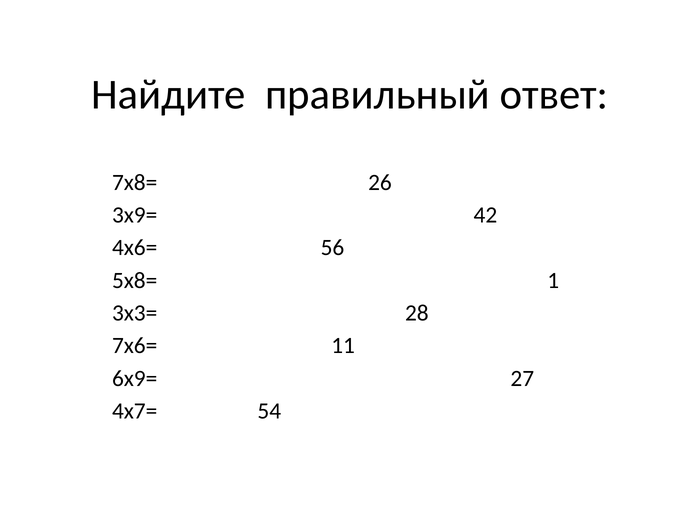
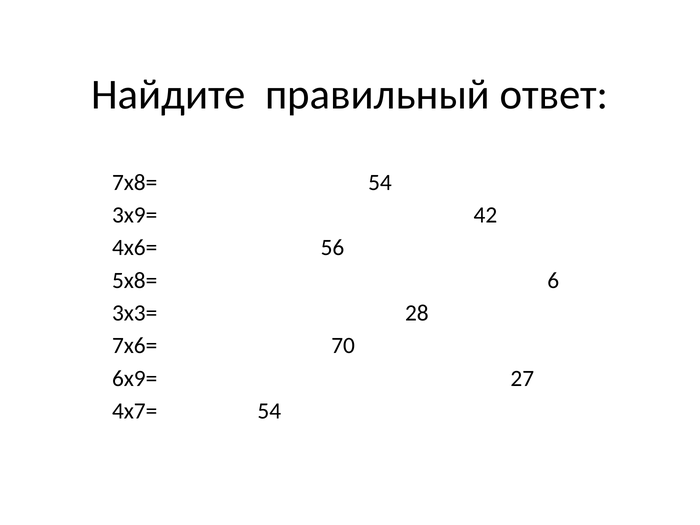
7х8= 26: 26 -> 54
1: 1 -> 6
11: 11 -> 70
